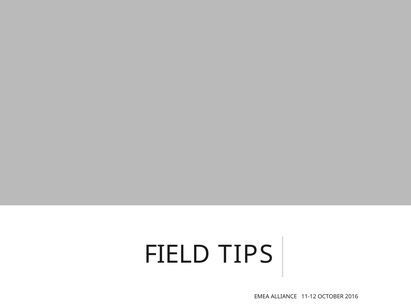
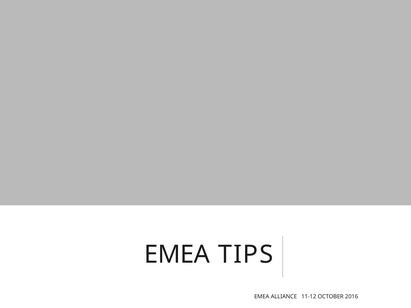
FIELD at (177, 255): FIELD -> EMEA
